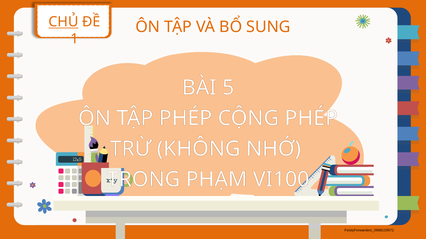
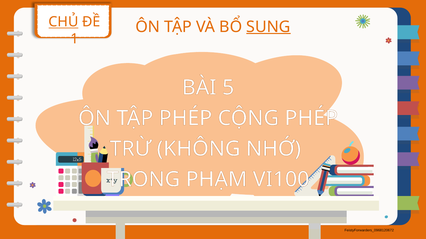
SUNG underline: none -> present
